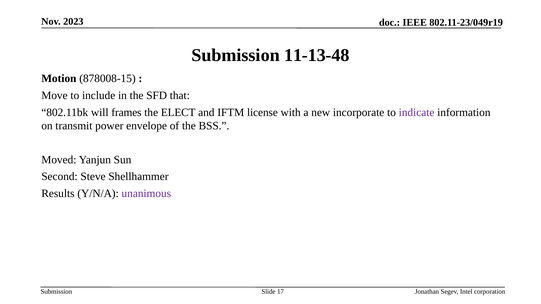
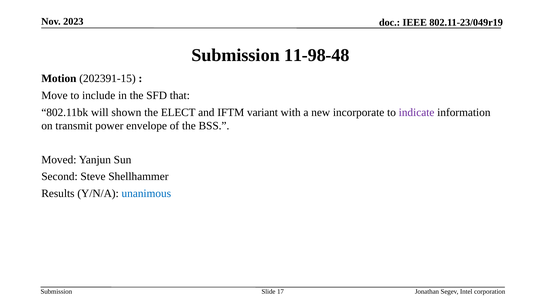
11-13-48: 11-13-48 -> 11-98-48
878008-15: 878008-15 -> 202391-15
frames: frames -> shown
license: license -> variant
unanimous colour: purple -> blue
